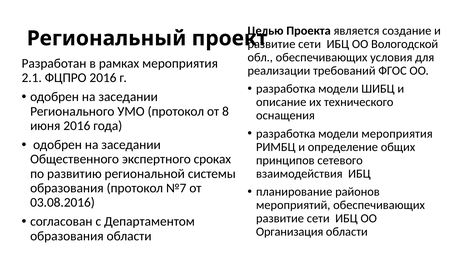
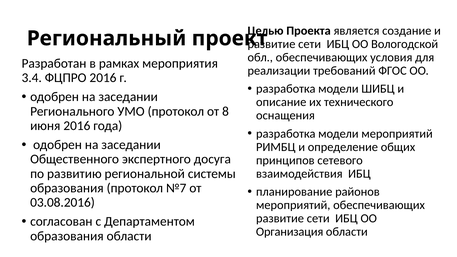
2.1: 2.1 -> 3.4
модели мероприятия: мероприятия -> мероприятий
сроках: сроках -> досуга
